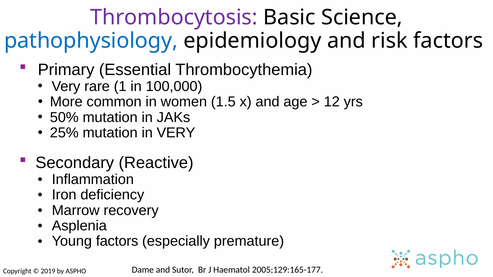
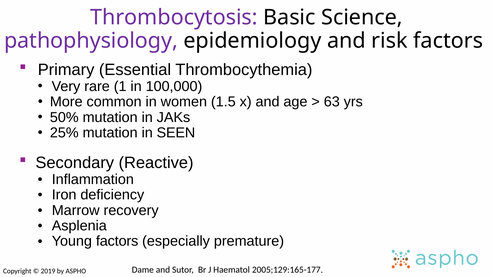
pathophysiology colour: blue -> purple
12: 12 -> 63
in VERY: VERY -> SEEN
